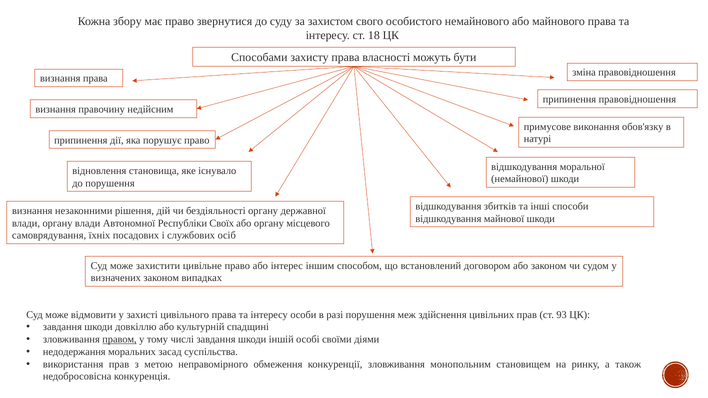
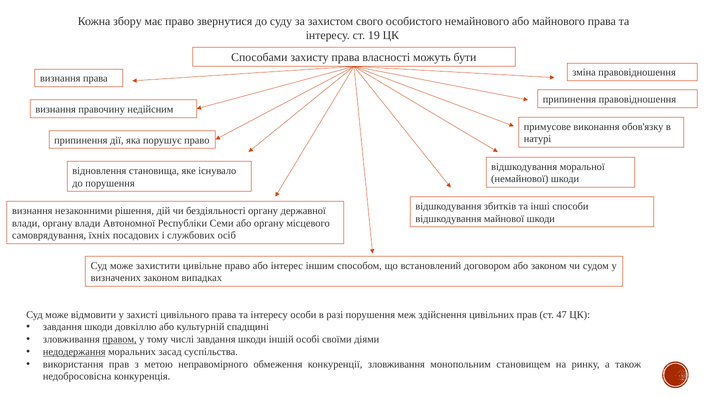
18: 18 -> 19
Своїх: Своїх -> Семи
93: 93 -> 47
недодержання underline: none -> present
